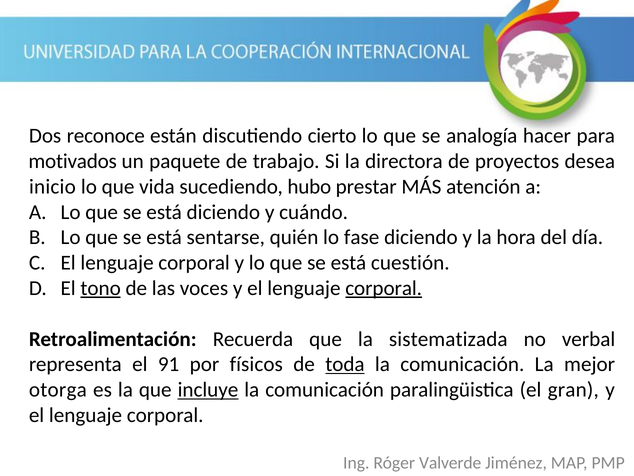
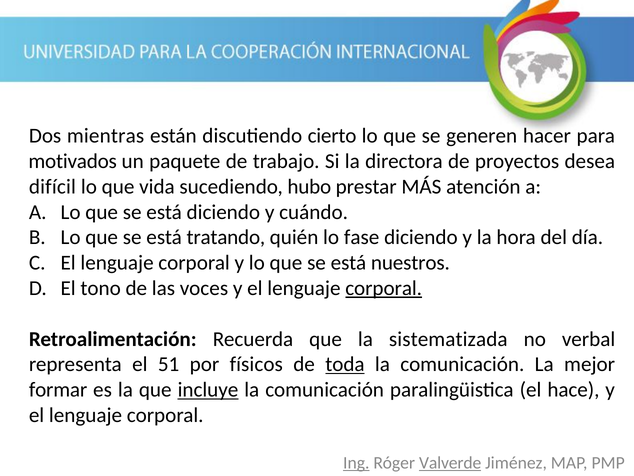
reconoce: reconoce -> mientras
analogía: analogía -> generen
inicio: inicio -> difícil
sentarse: sentarse -> tratando
cuestión: cuestión -> nuestros
tono underline: present -> none
91: 91 -> 51
otorga: otorga -> formar
gran: gran -> hace
Ing underline: none -> present
Valverde underline: none -> present
